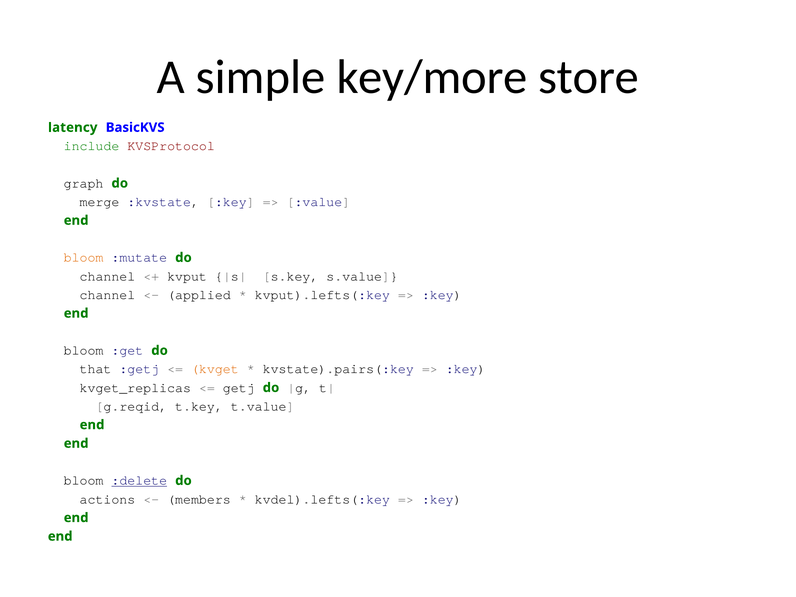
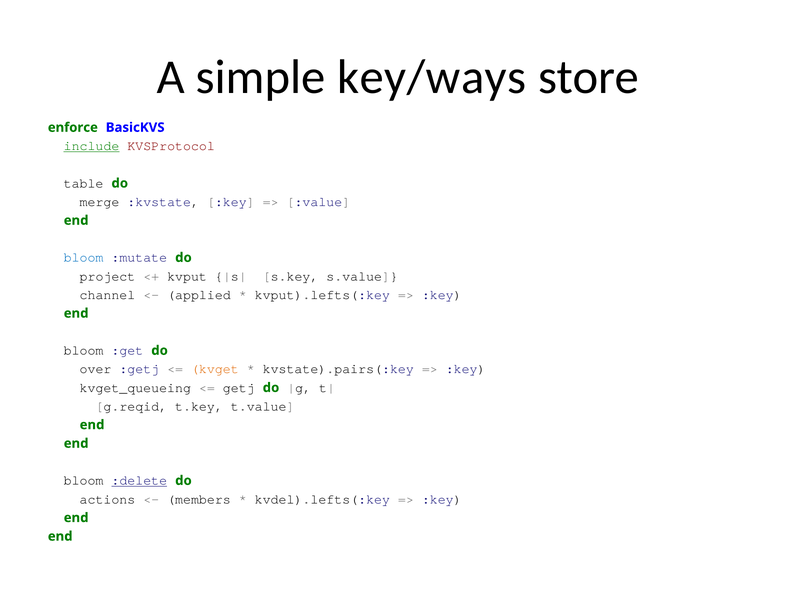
key/more: key/more -> key/ways
latency: latency -> enforce
include underline: none -> present
graph: graph -> table
bloom at (84, 258) colour: orange -> blue
channel at (107, 276): channel -> project
that: that -> over
kvget_replicas: kvget_replicas -> kvget_queueing
